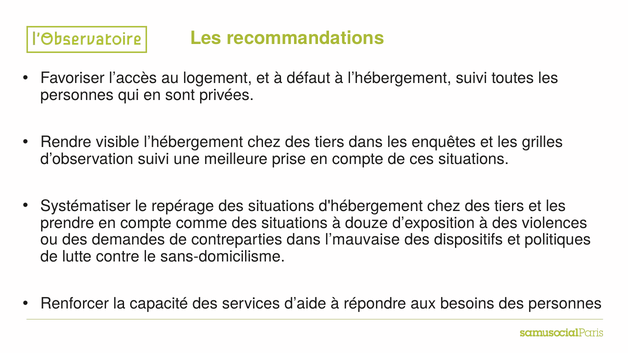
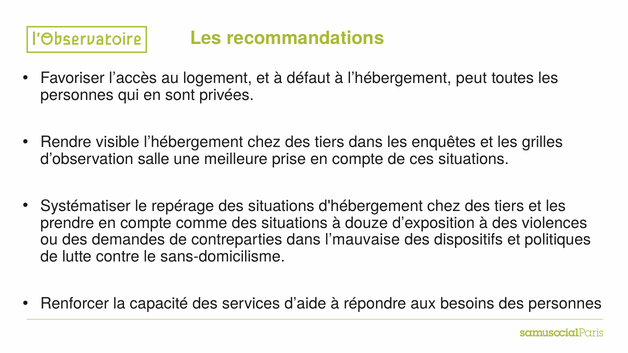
l’hébergement suivi: suivi -> peut
d’observation suivi: suivi -> salle
